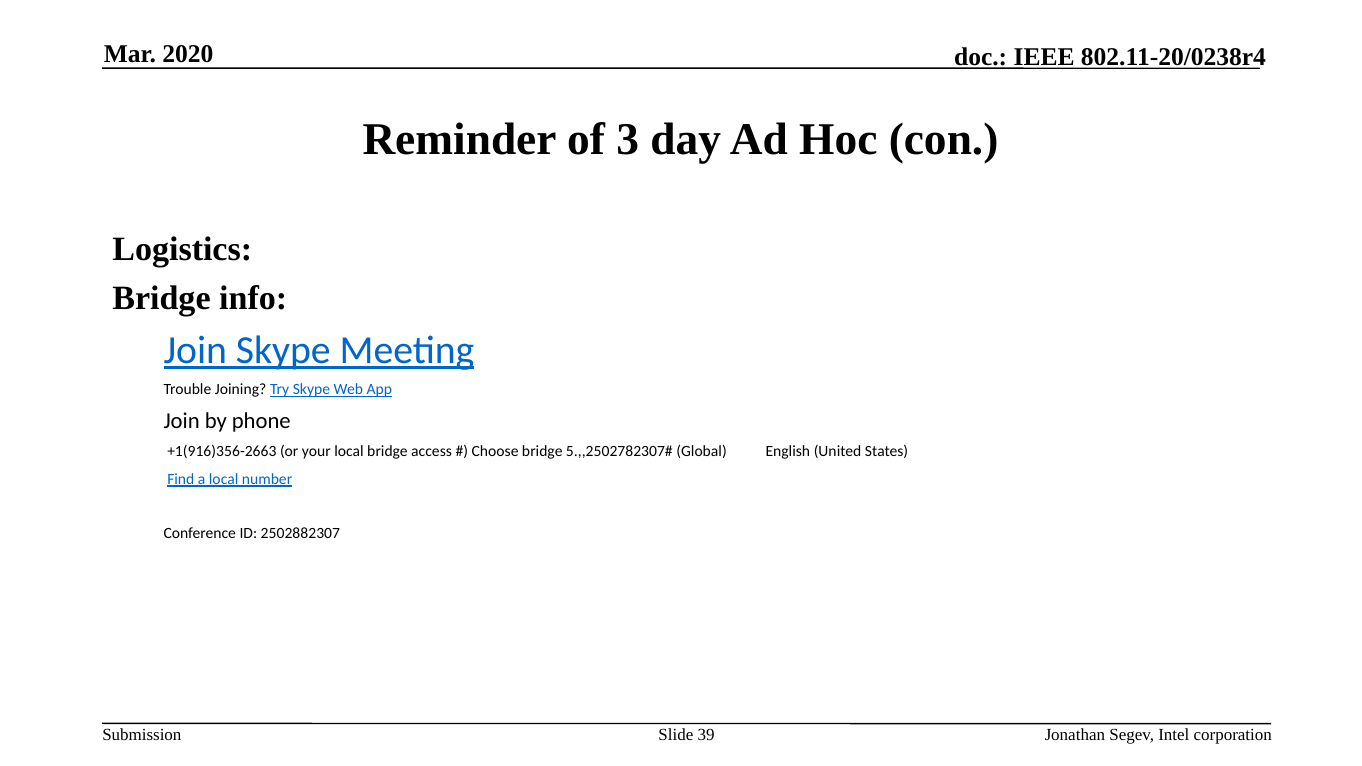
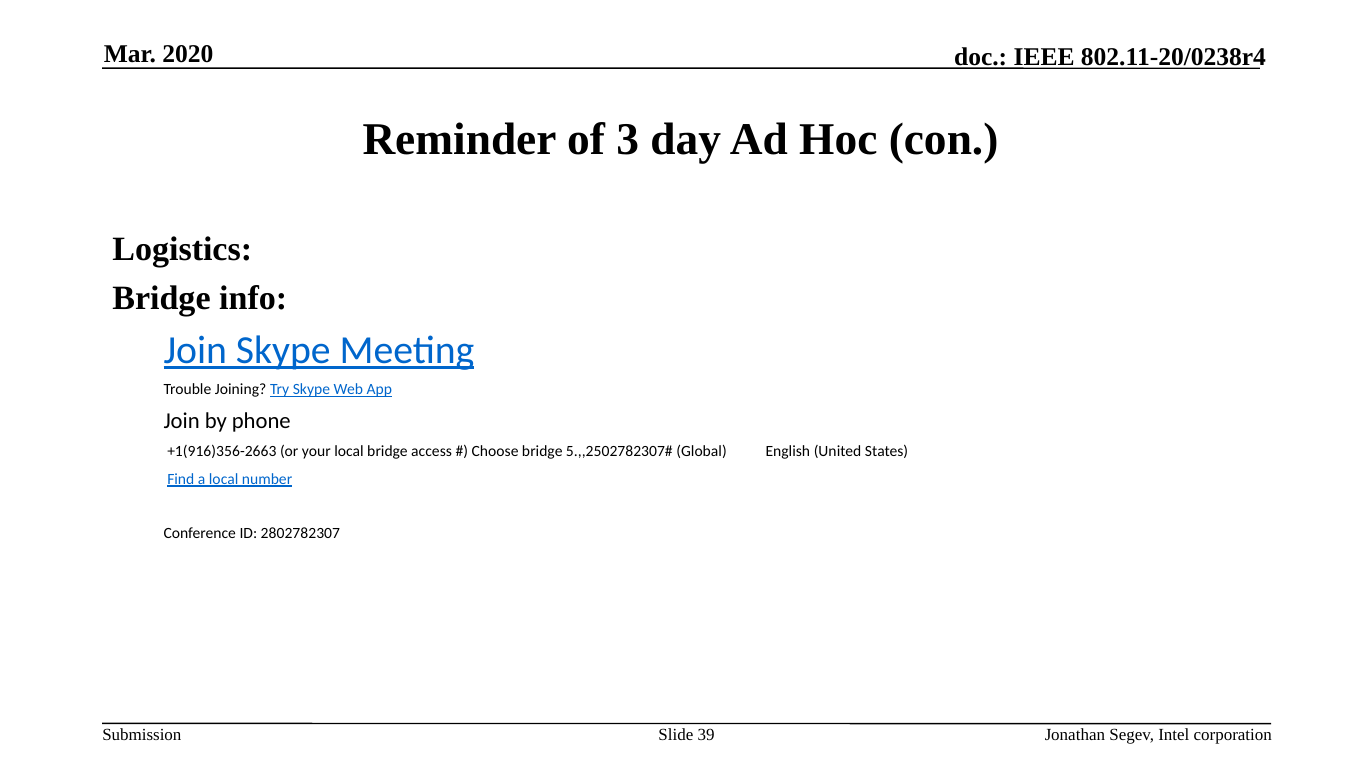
2502882307: 2502882307 -> 2802782307
